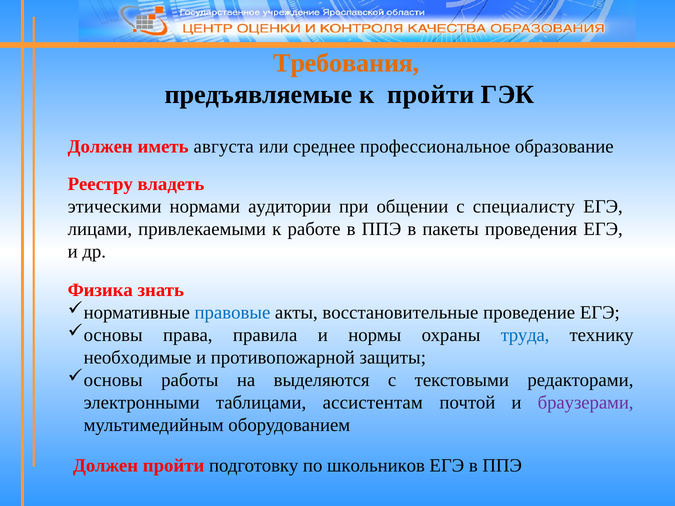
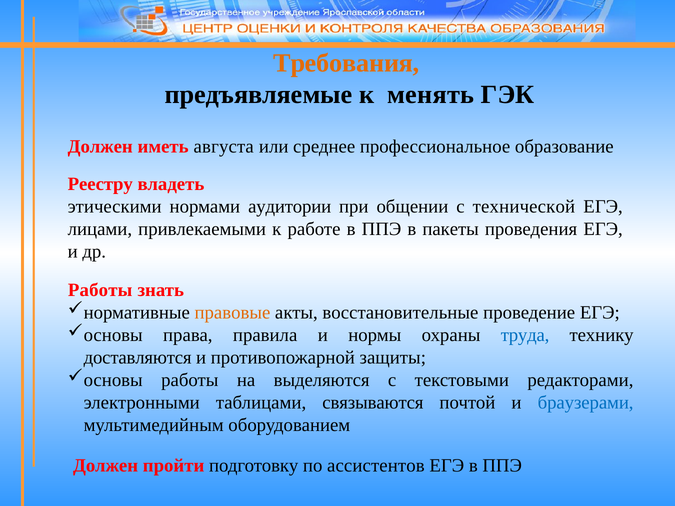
к пройти: пройти -> менять
специалисту: специалисту -> технической
Физика at (100, 290): Физика -> Работы
правовые colour: blue -> orange
необходимые: необходимые -> доставляются
ассистентам: ассистентам -> связываются
браузерами colour: purple -> blue
школьников: школьников -> ассистентов
